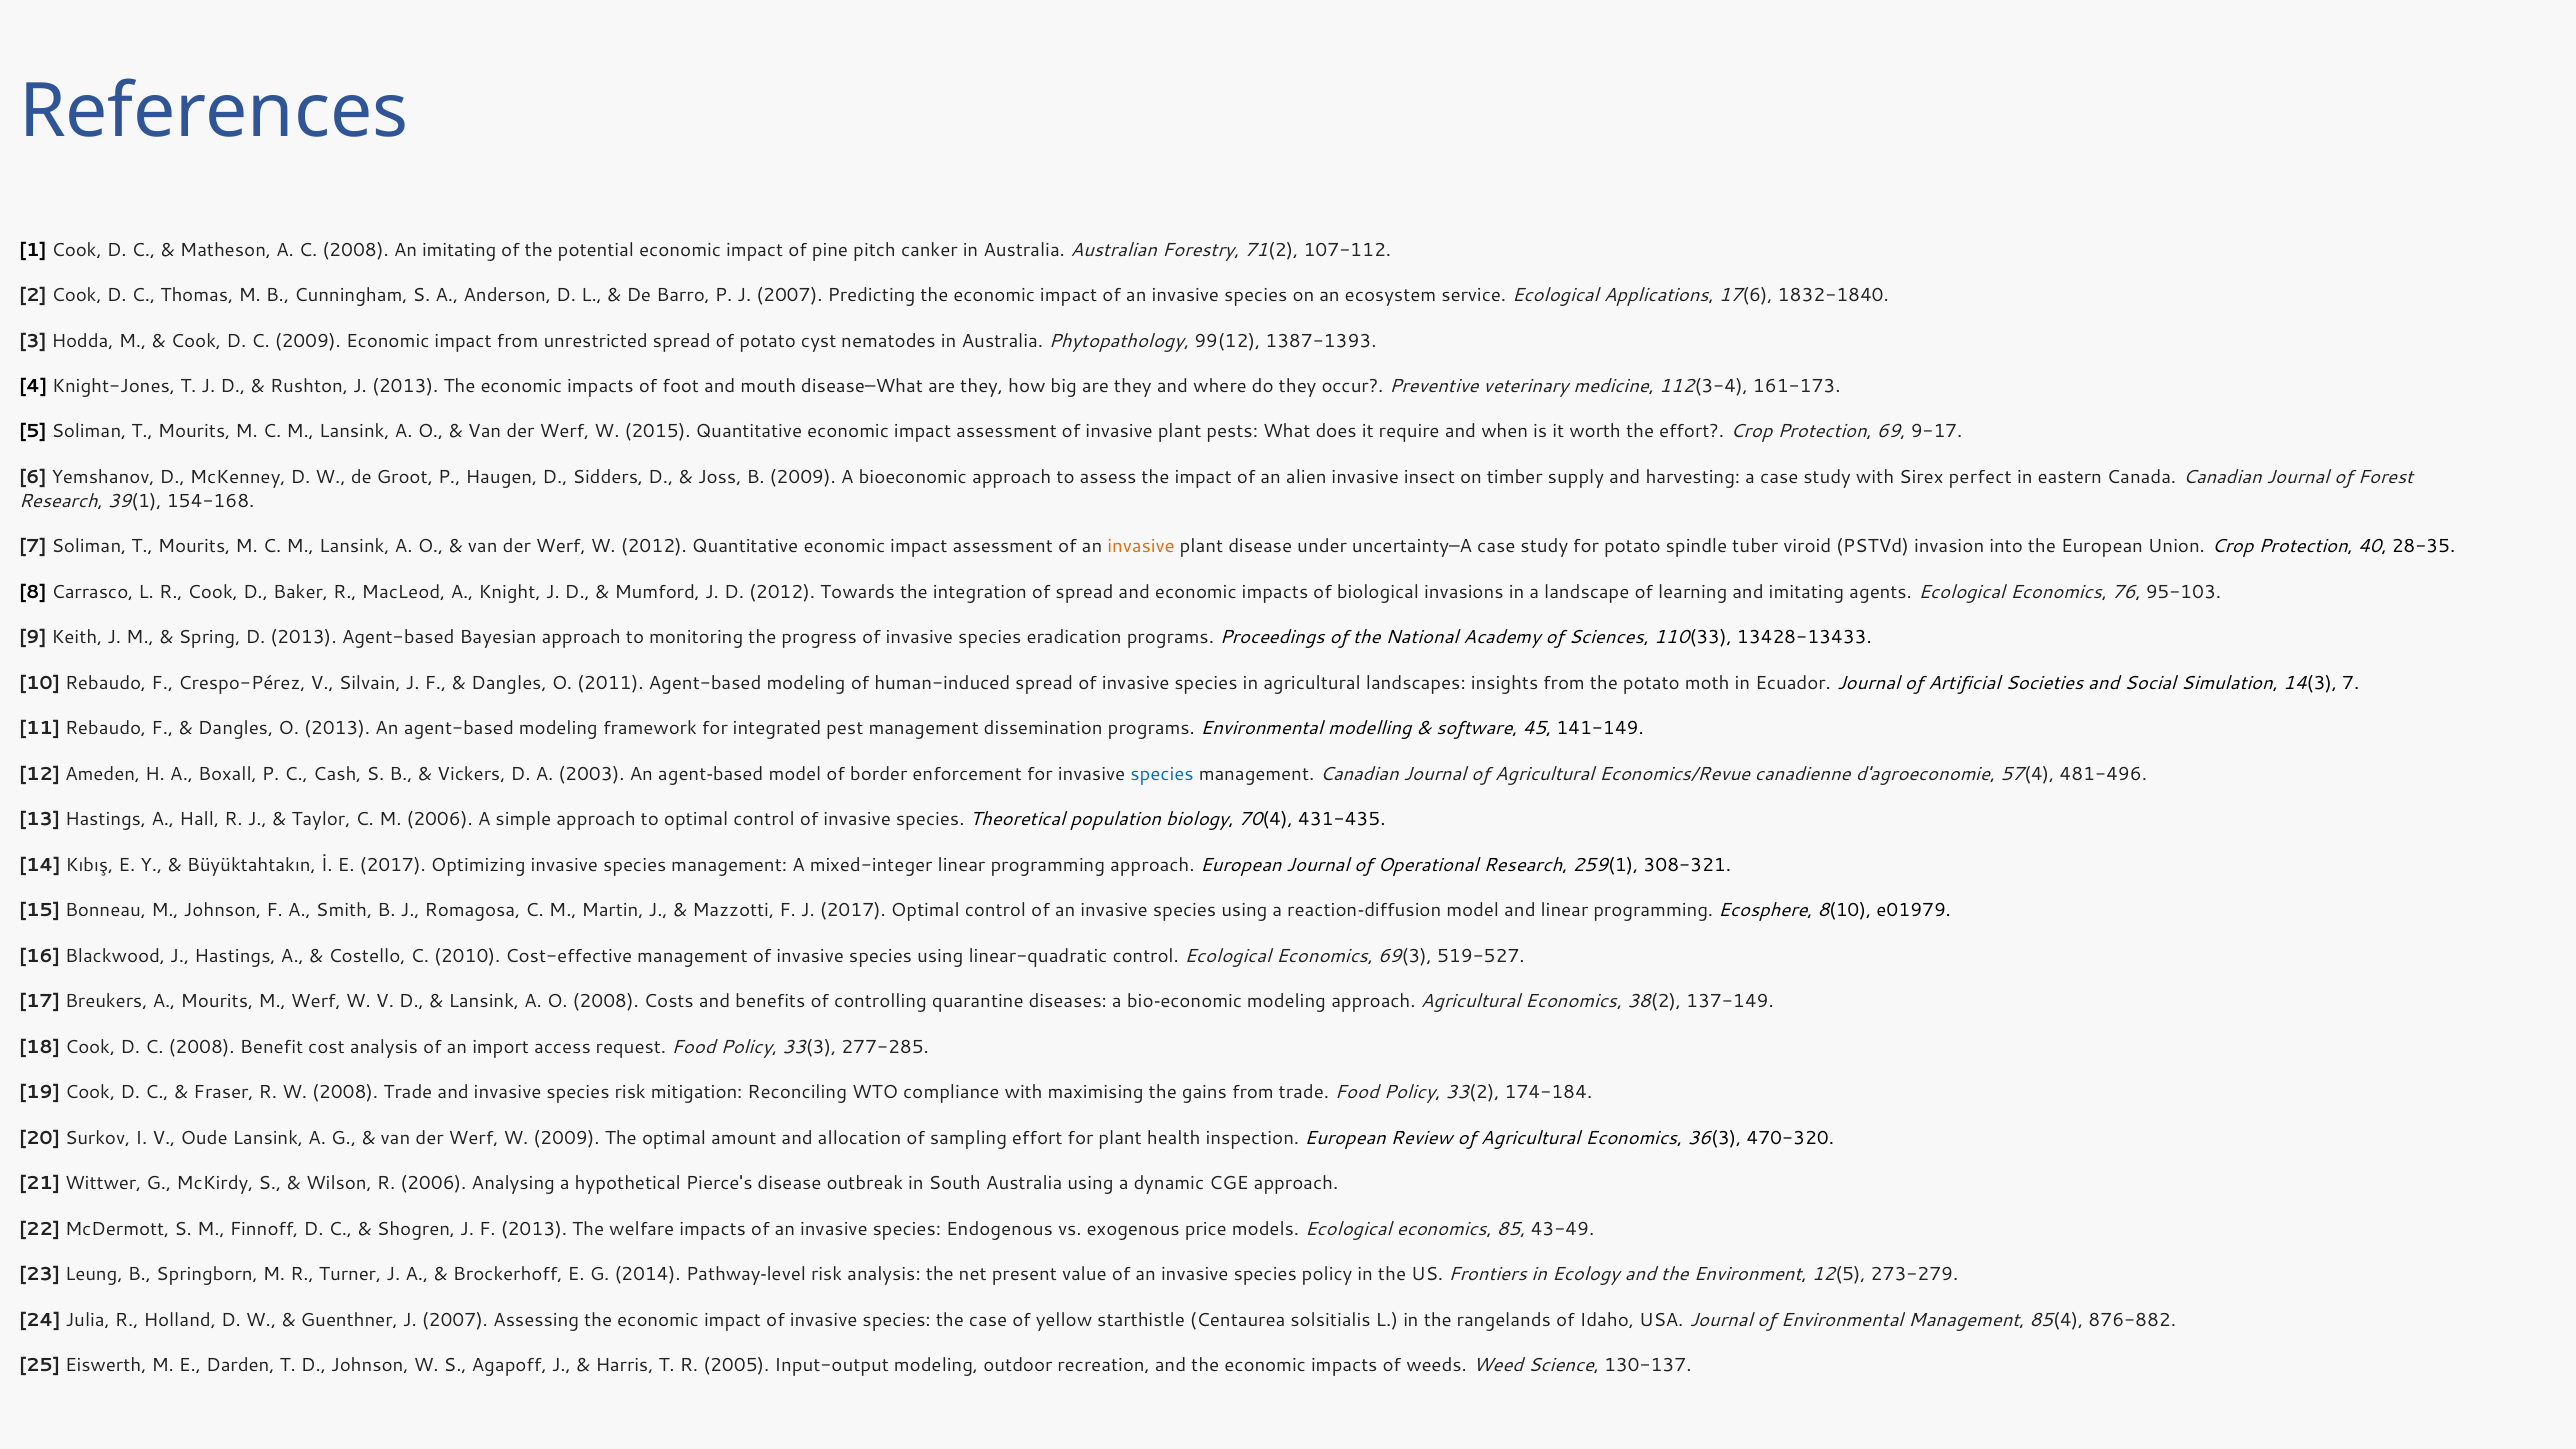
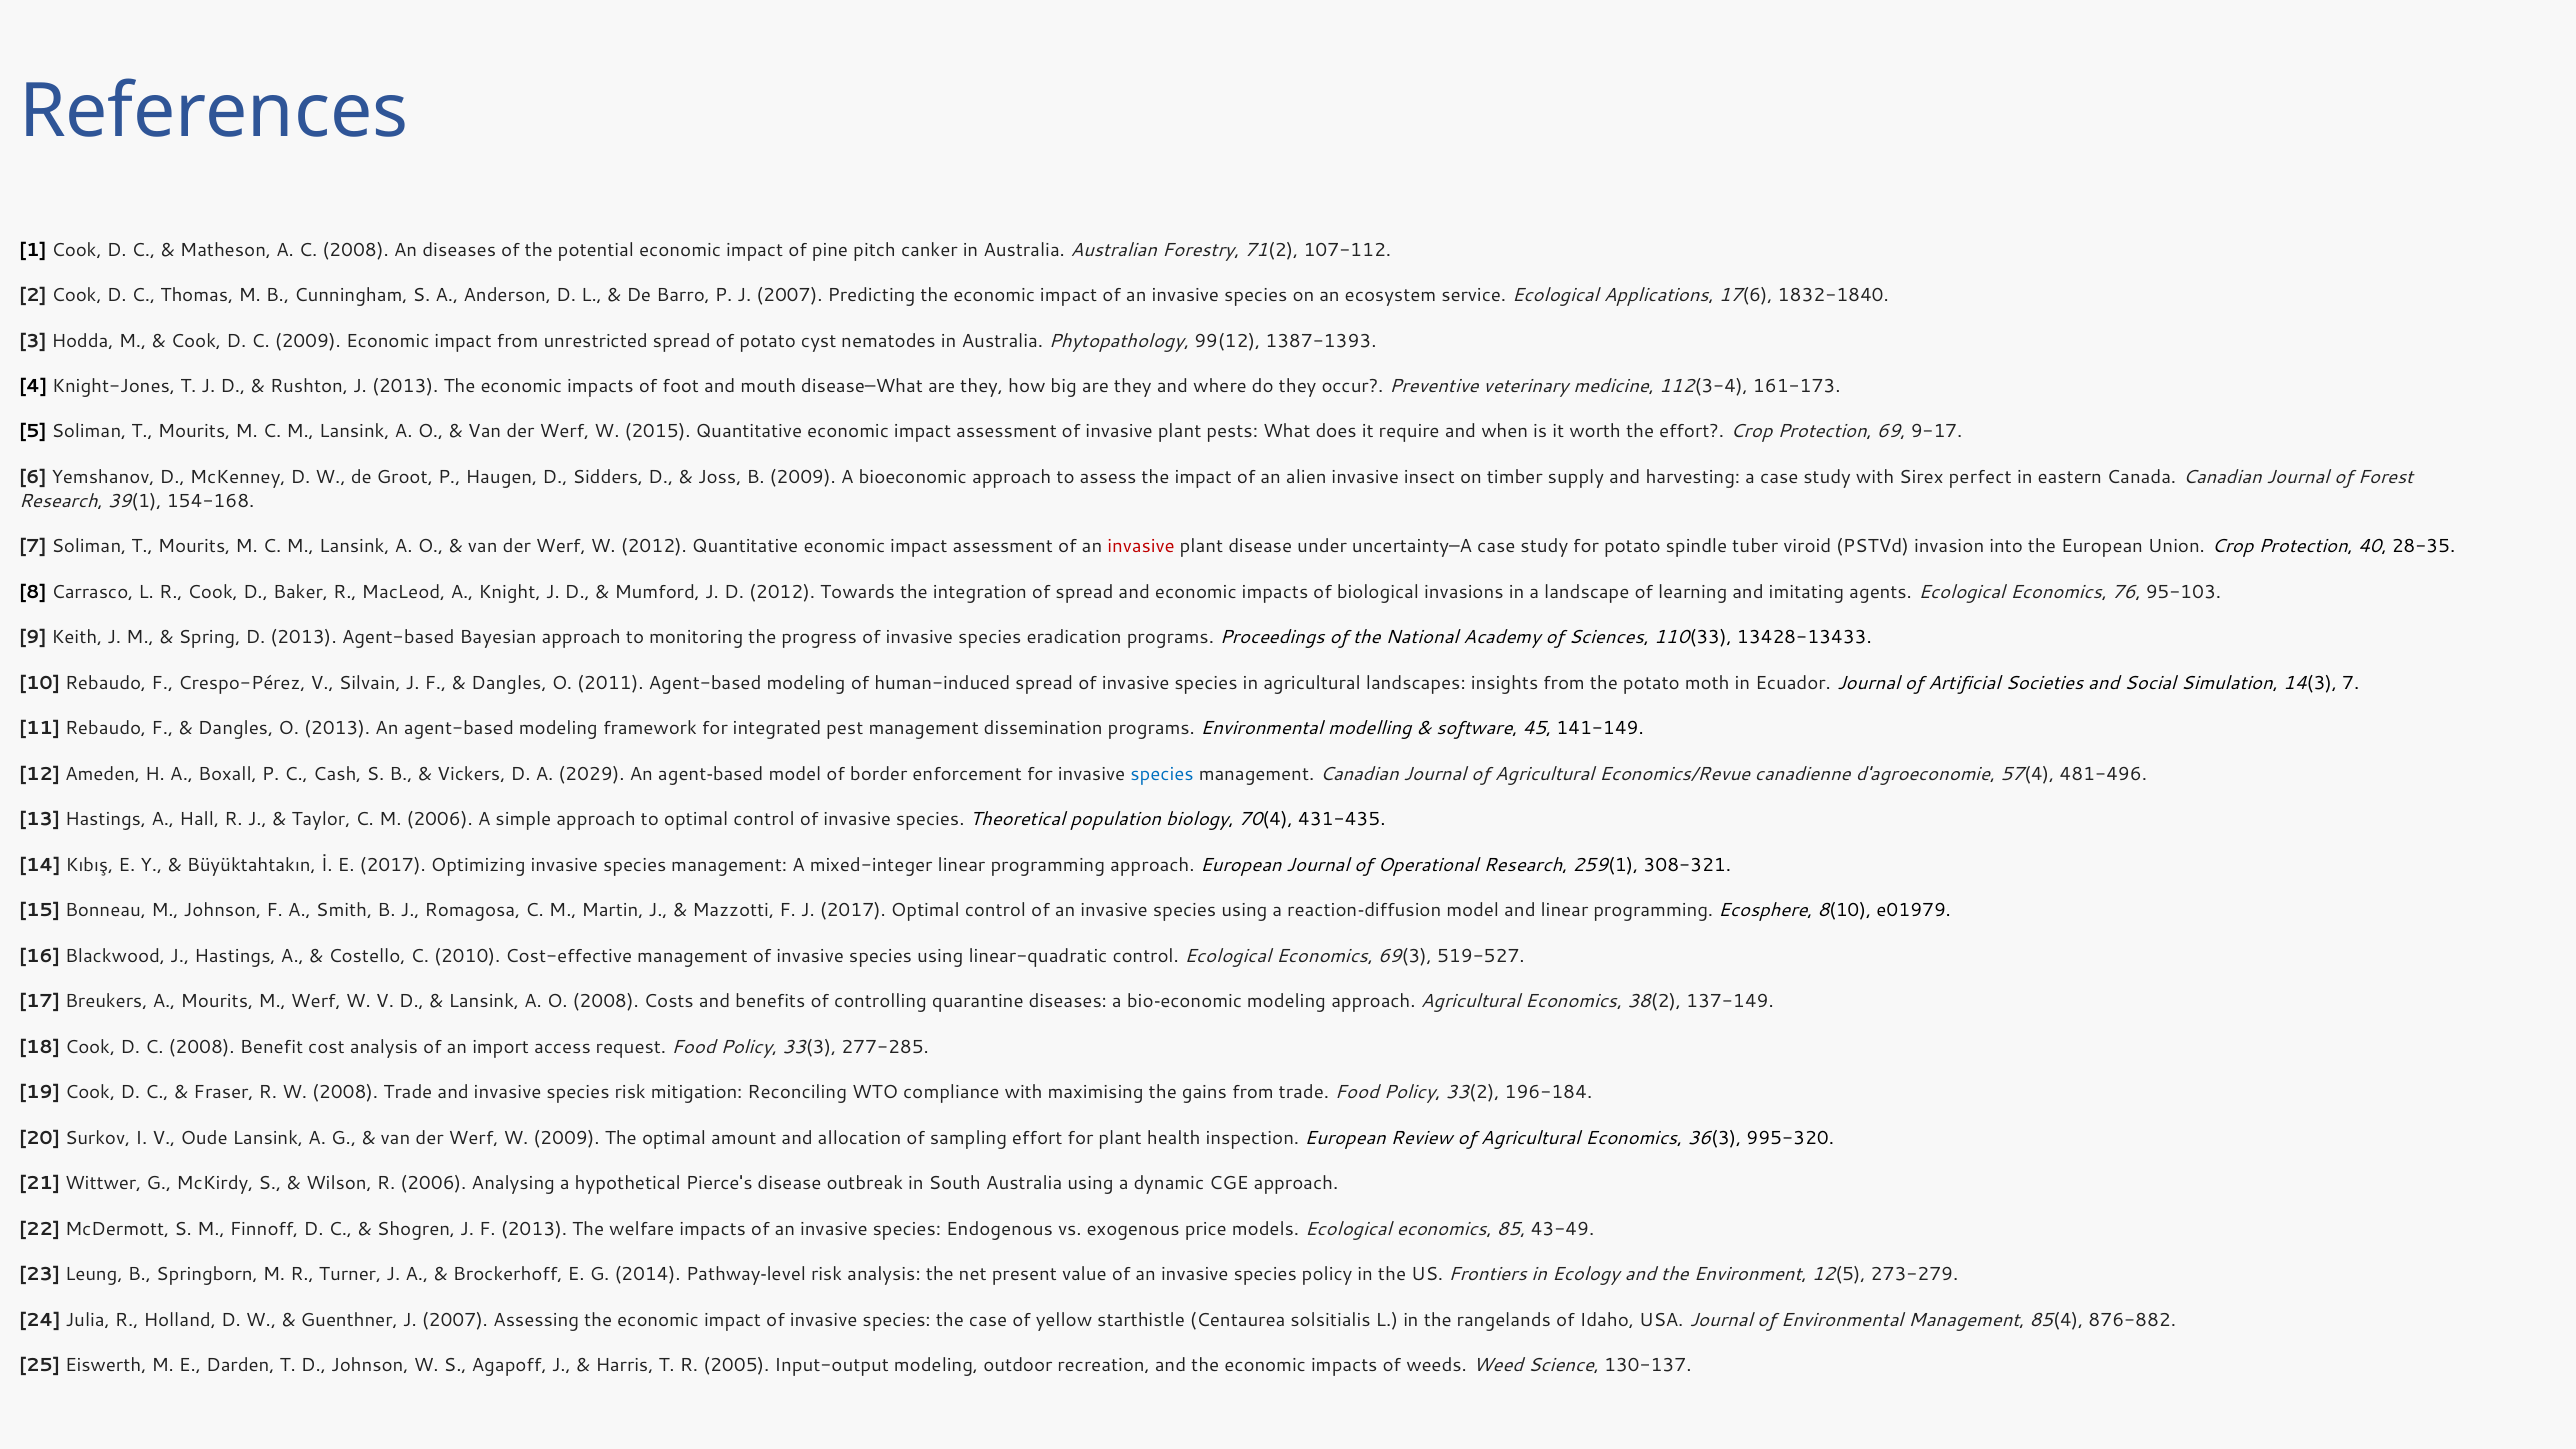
An imitating: imitating -> diseases
invasive at (1141, 547) colour: orange -> red
2003: 2003 -> 2029
174-184: 174-184 -> 196-184
470-320: 470-320 -> 995-320
